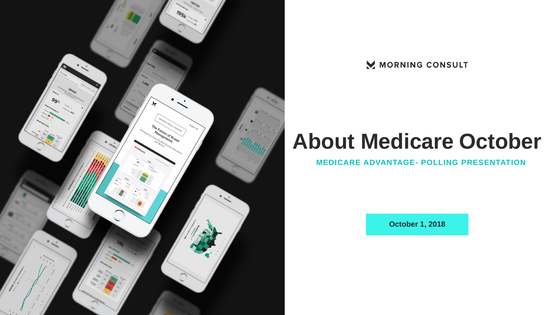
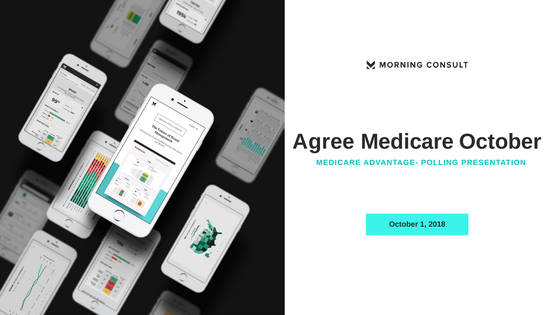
About: About -> Agree
